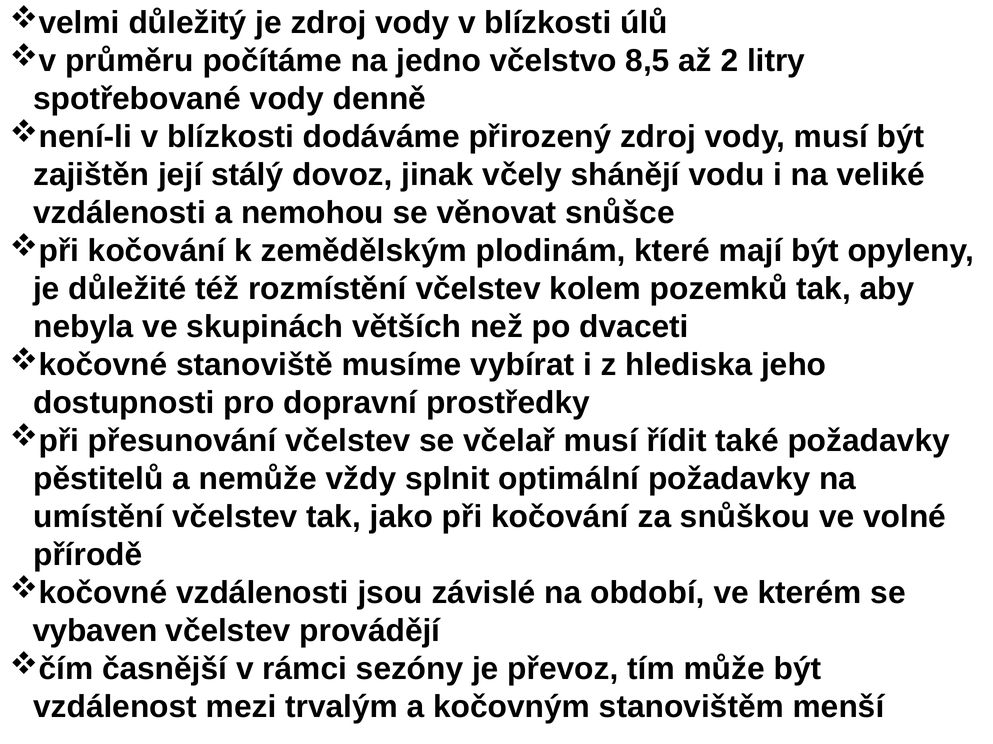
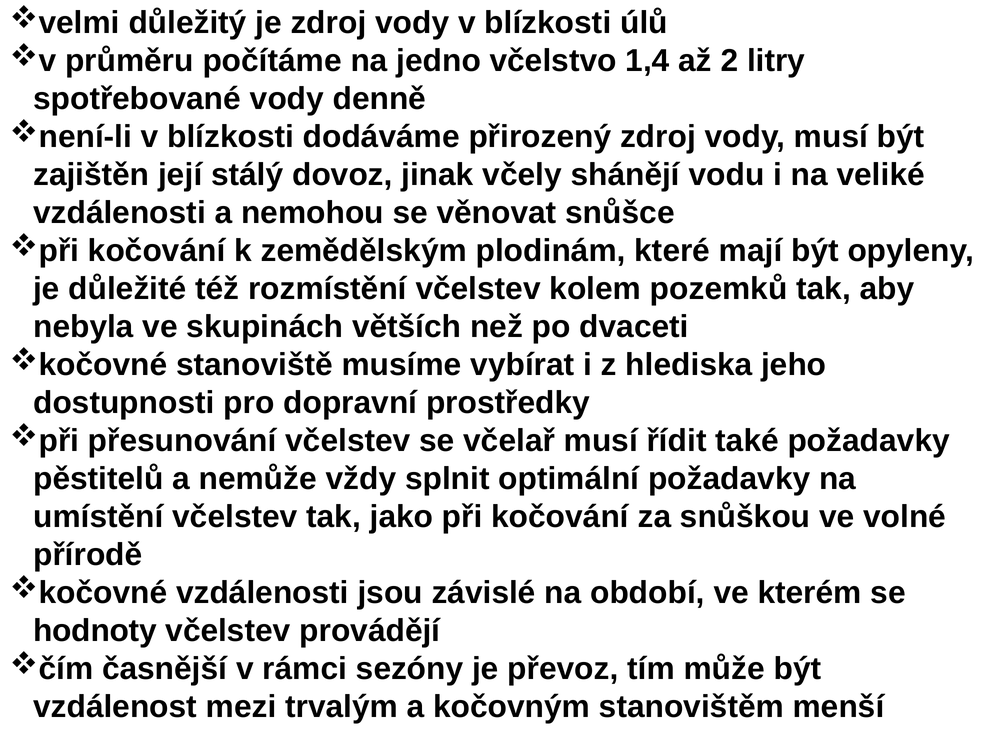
8,5: 8,5 -> 1,4
vybaven: vybaven -> hodnoty
